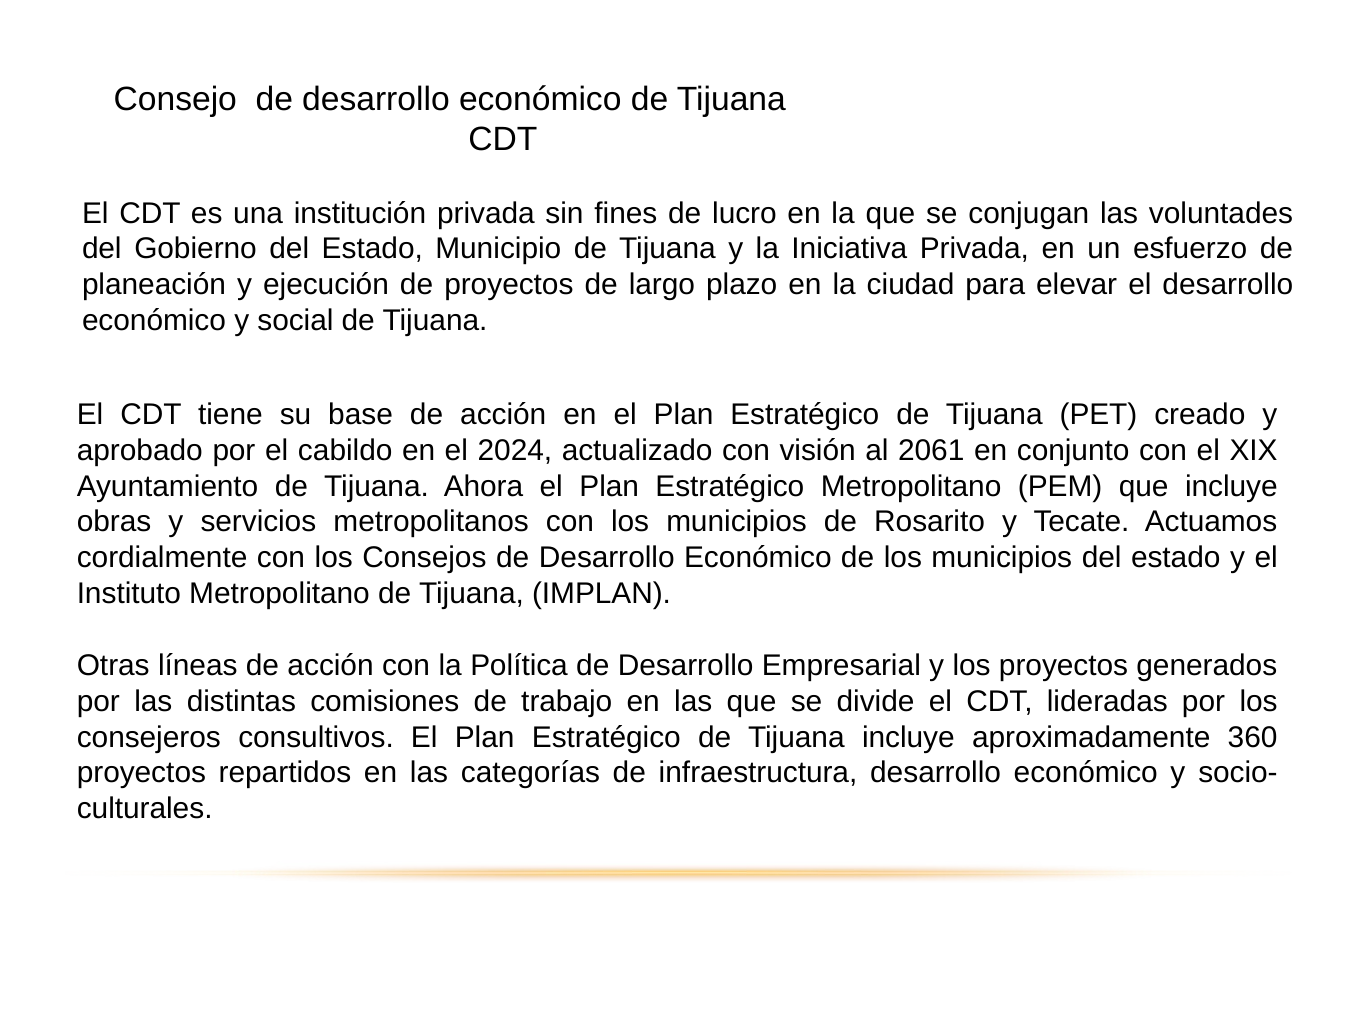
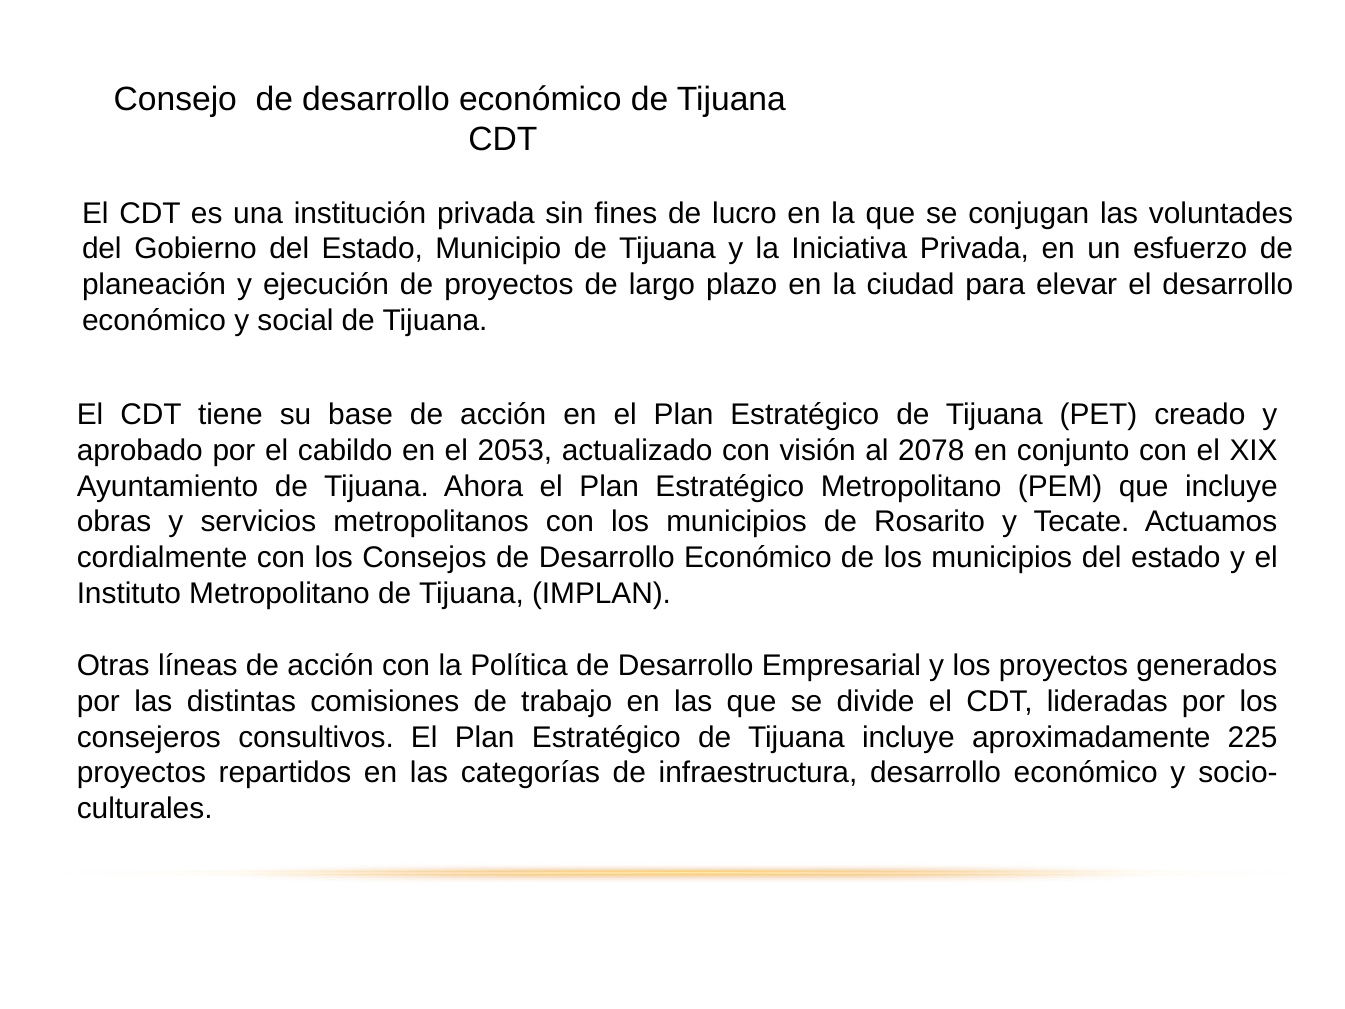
2024: 2024 -> 2053
2061: 2061 -> 2078
360: 360 -> 225
